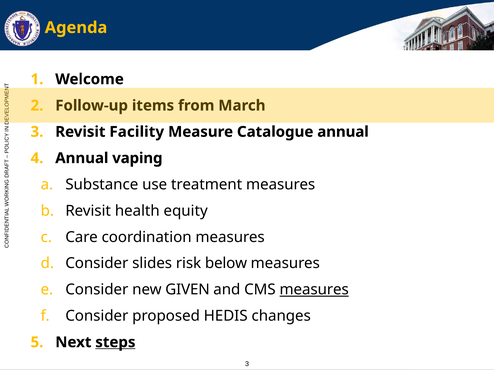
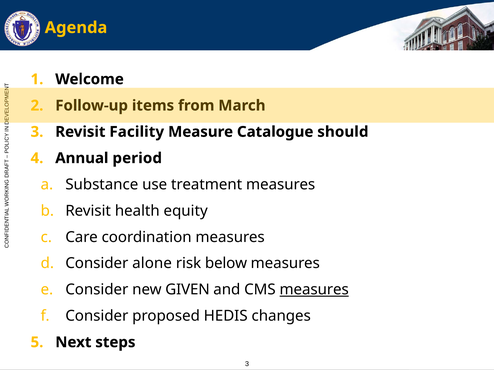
Catalogue annual: annual -> should
vaping: vaping -> period
slides: slides -> alone
steps underline: present -> none
